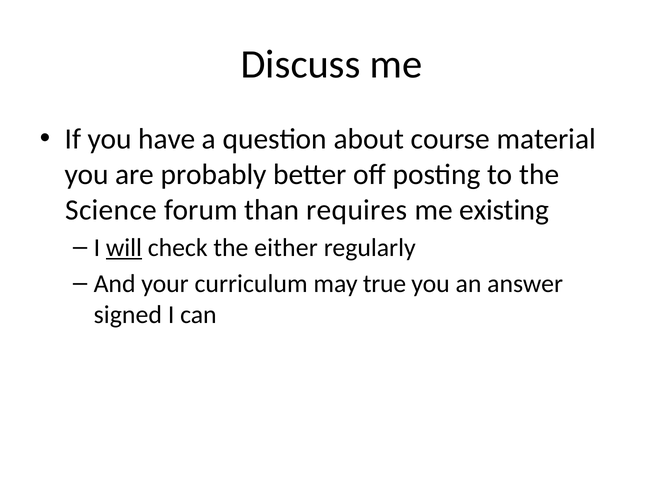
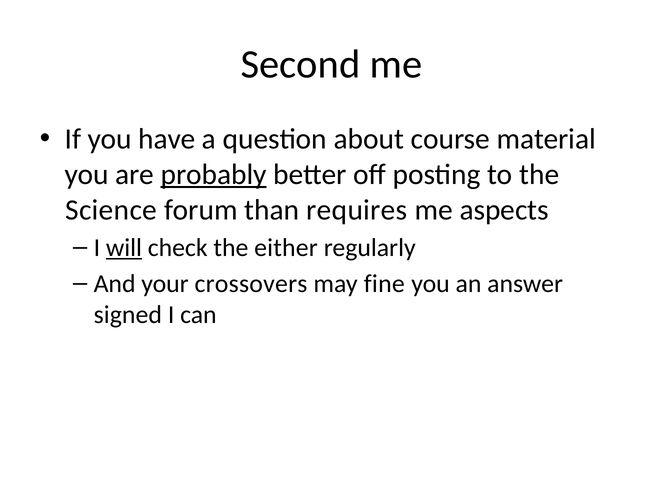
Discuss: Discuss -> Second
probably underline: none -> present
existing: existing -> aspects
curriculum: curriculum -> crossovers
true: true -> fine
